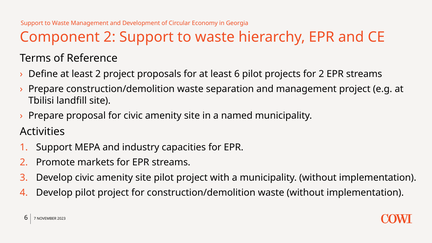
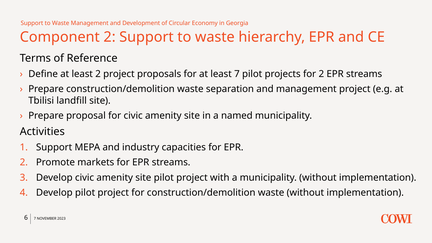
least 6: 6 -> 7
